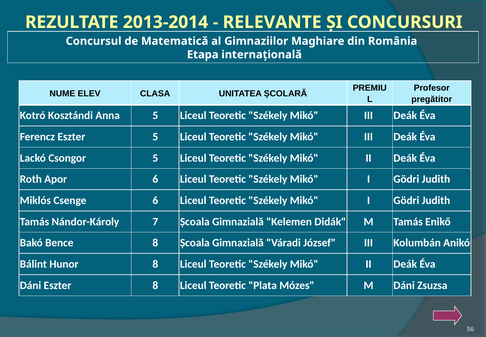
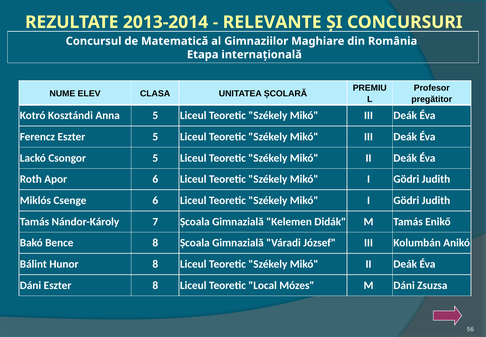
Plata: Plata -> Local
